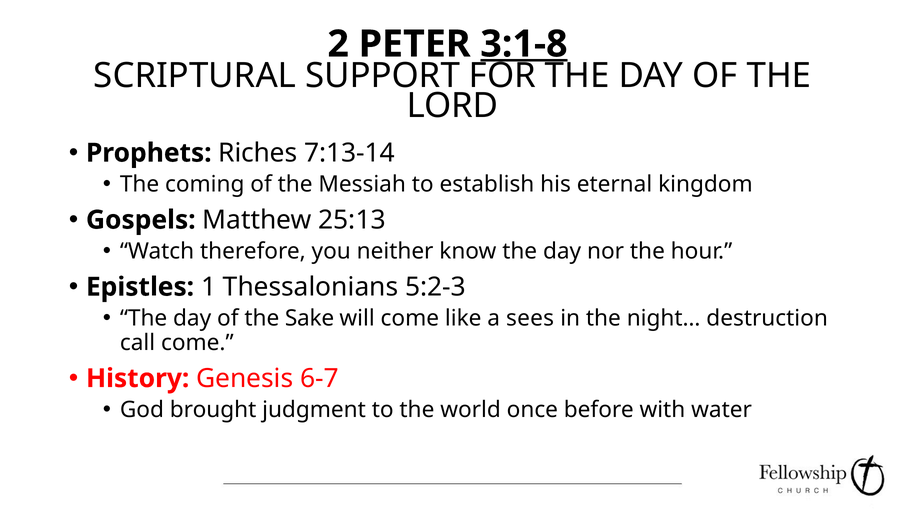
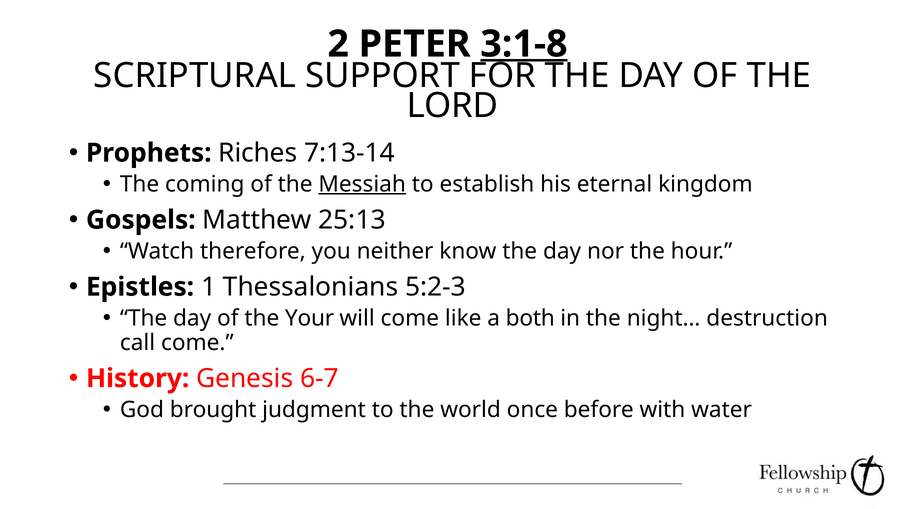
Messiah underline: none -> present
Sake: Sake -> Your
sees: sees -> both
